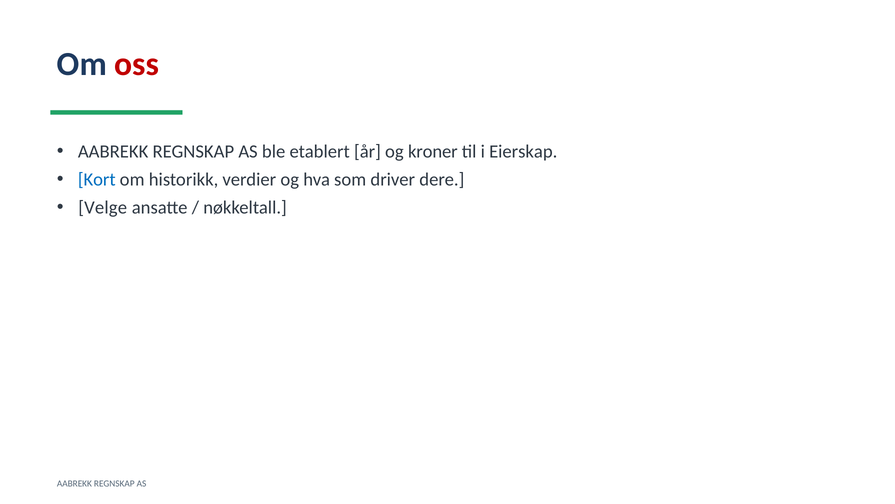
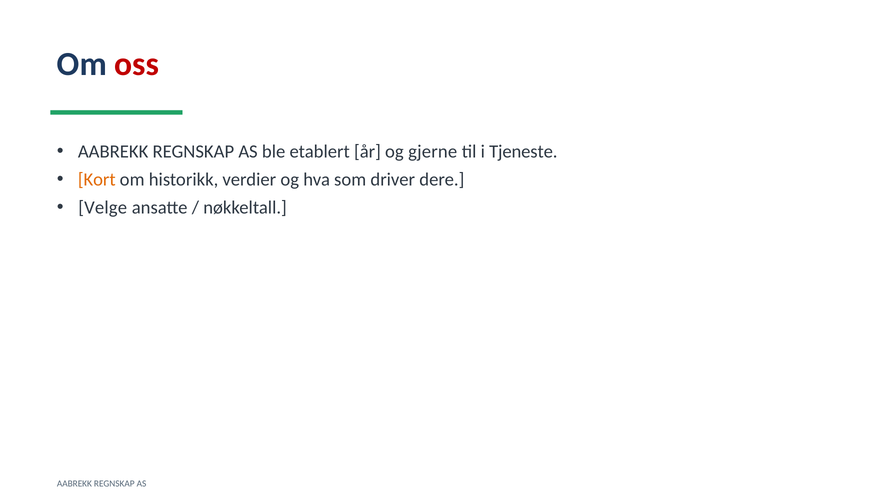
kroner: kroner -> gjerne
Eierskap: Eierskap -> Tjeneste
Kort colour: blue -> orange
